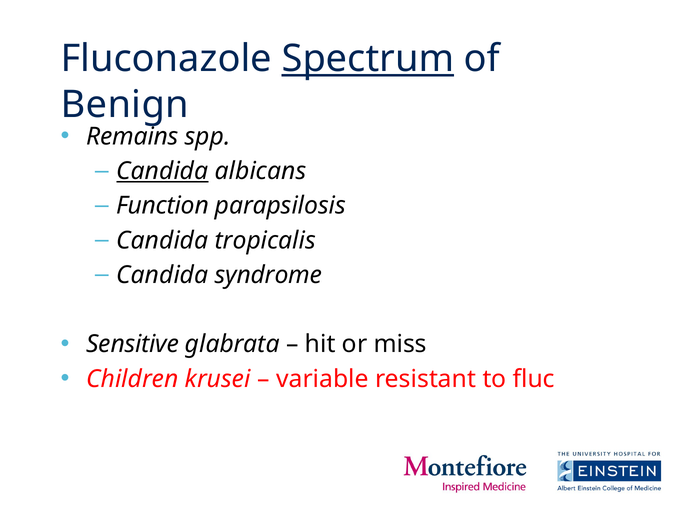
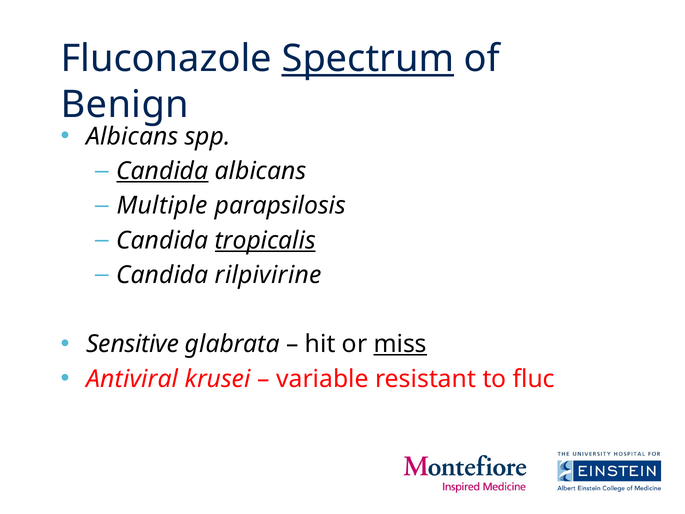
Remains at (133, 137): Remains -> Albicans
Function: Function -> Multiple
tropicalis underline: none -> present
syndrome: syndrome -> rilpivirine
miss underline: none -> present
Children: Children -> Antiviral
